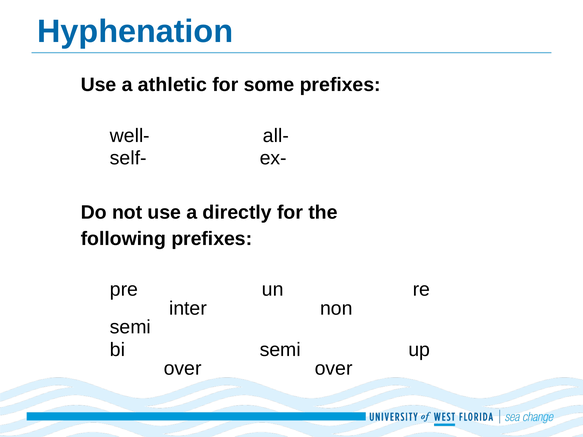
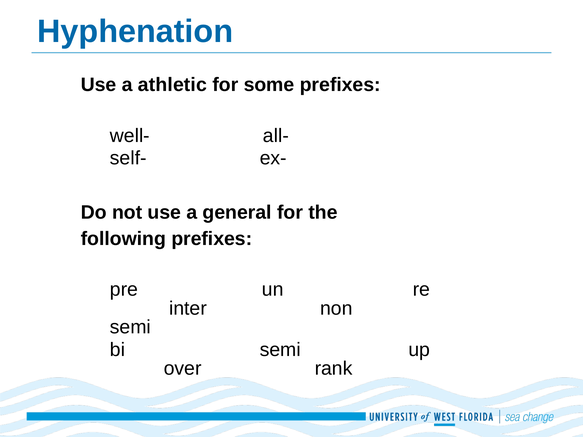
directly: directly -> general
over over: over -> rank
